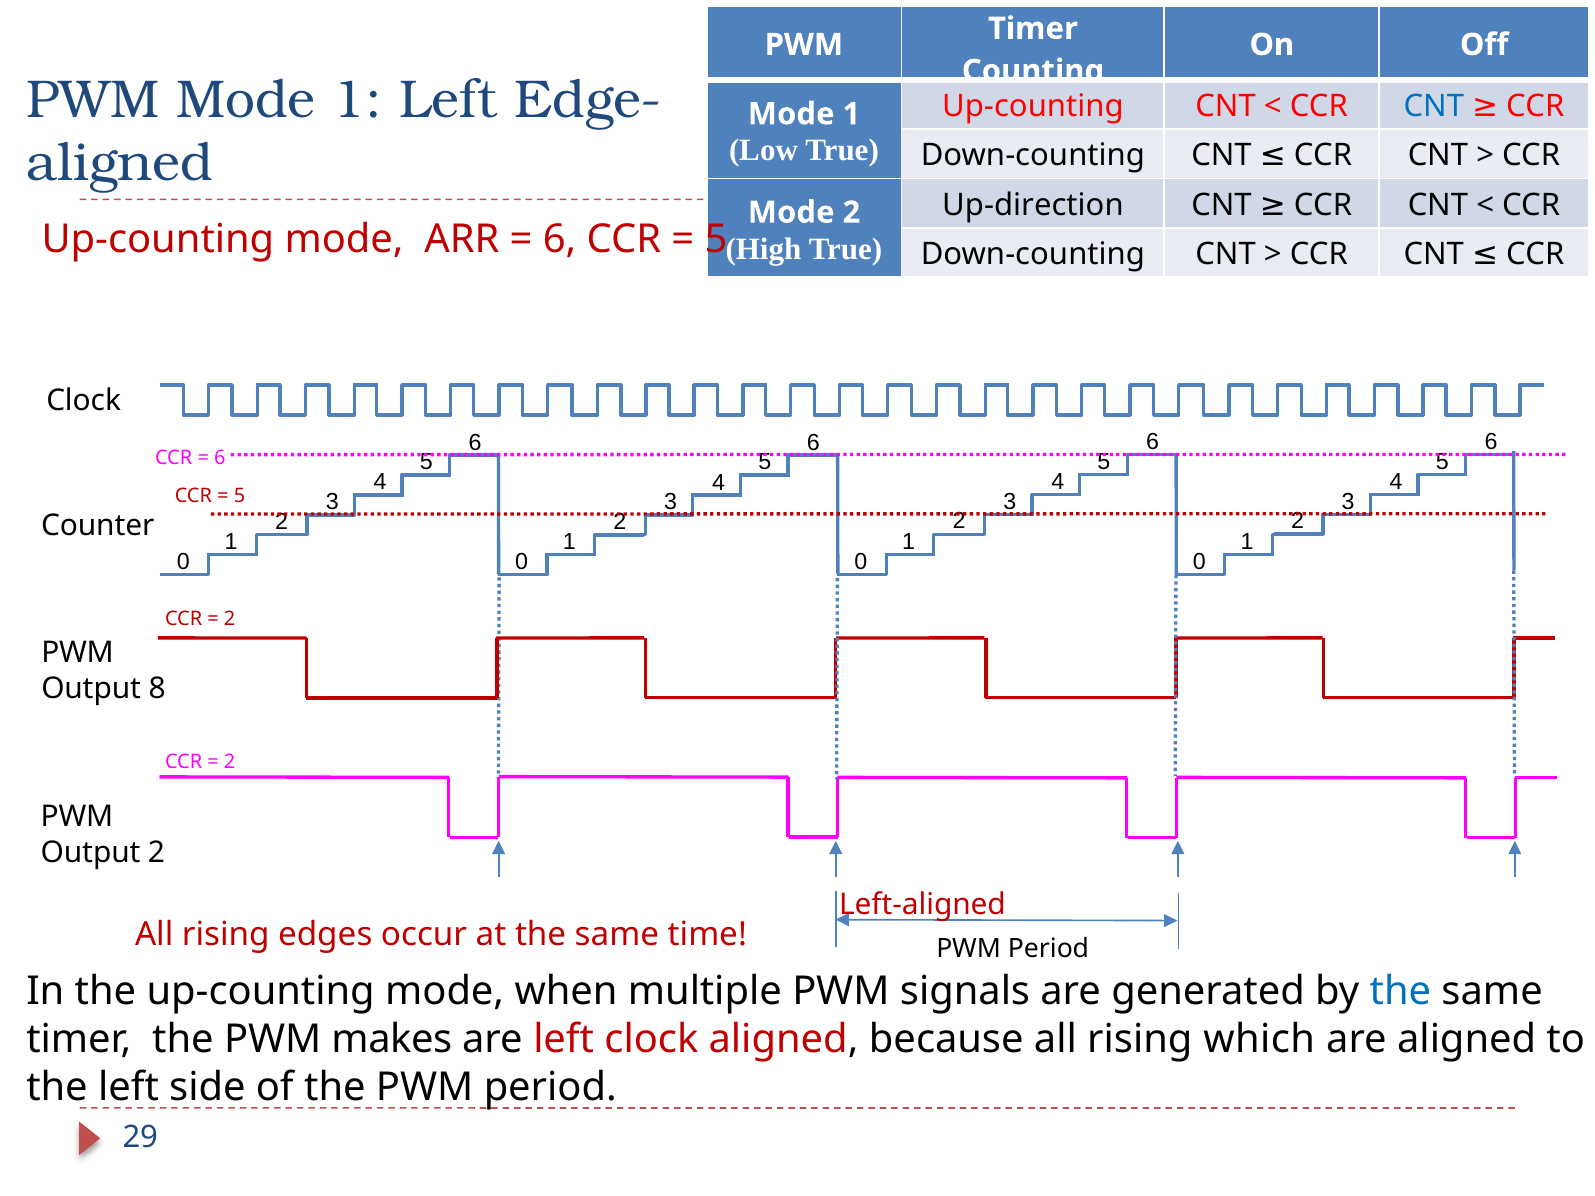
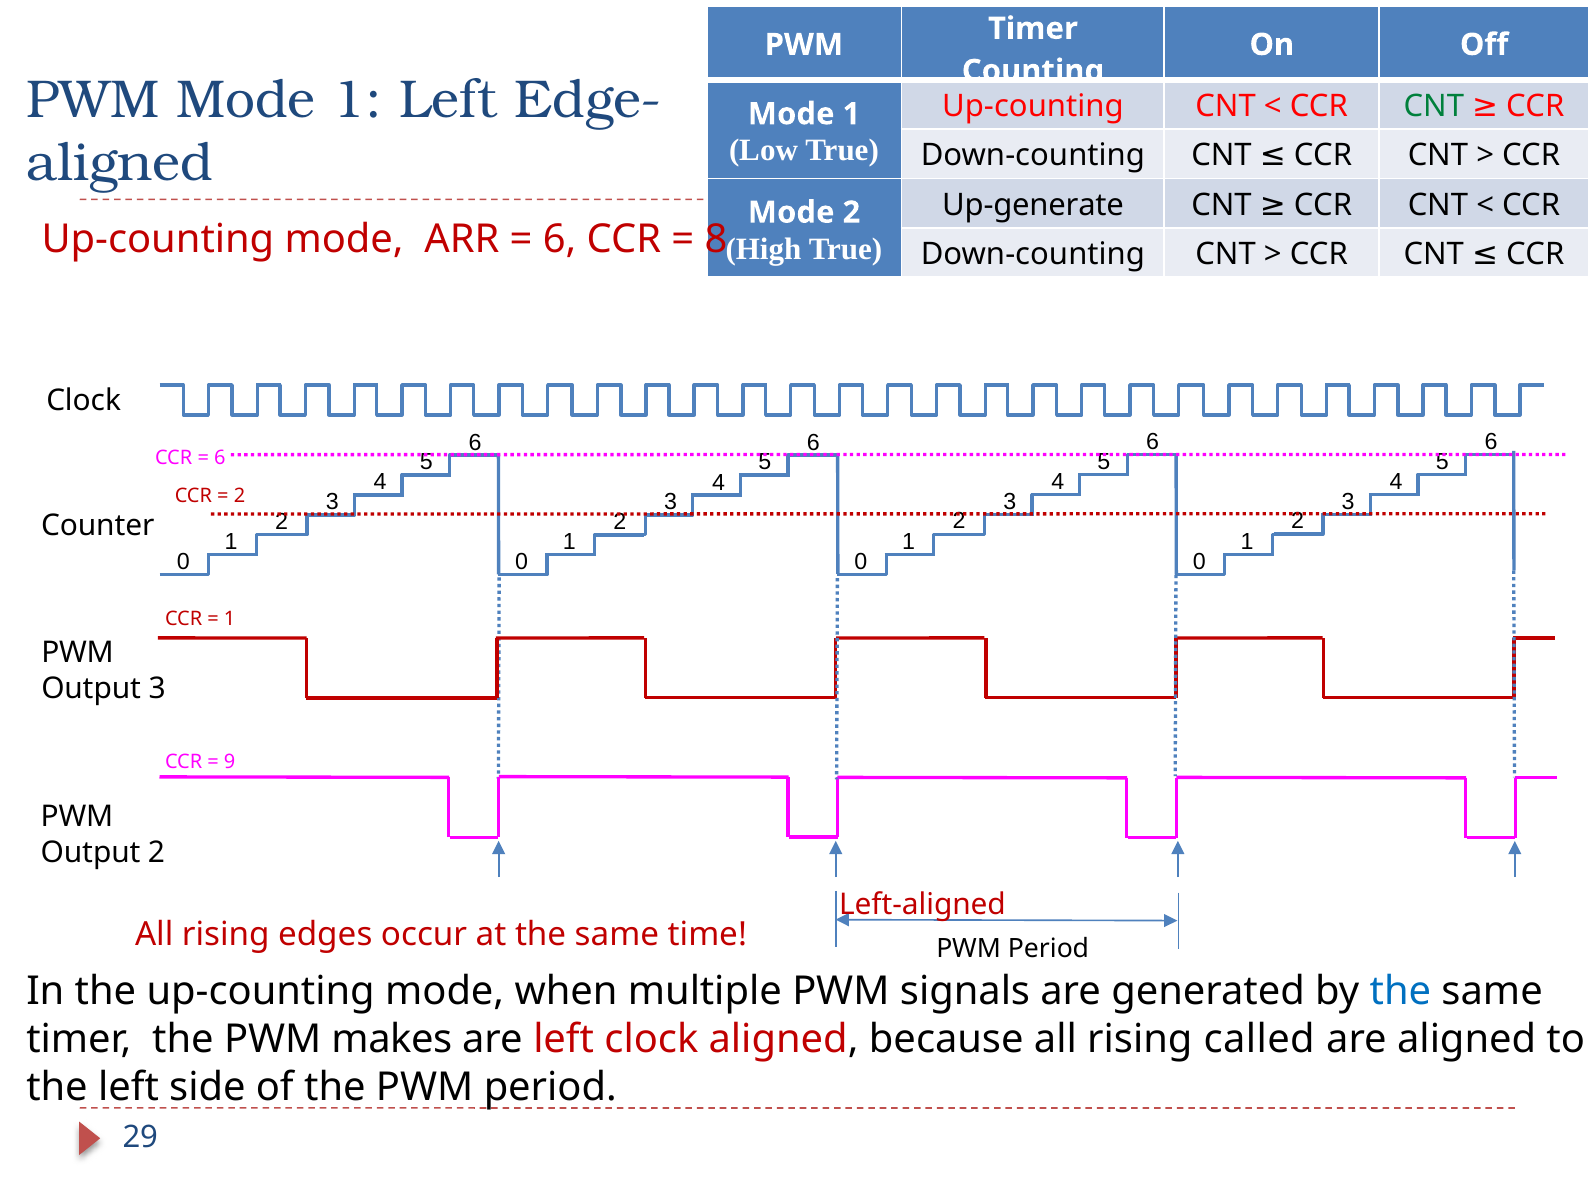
CNT at (1434, 107) colour: blue -> green
Up-direction: Up-direction -> Up-generate
5 at (716, 240): 5 -> 8
5 at (239, 496): 5 -> 2
2 at (230, 619): 2 -> 1
Output 8: 8 -> 3
2 at (230, 762): 2 -> 9
which: which -> called
